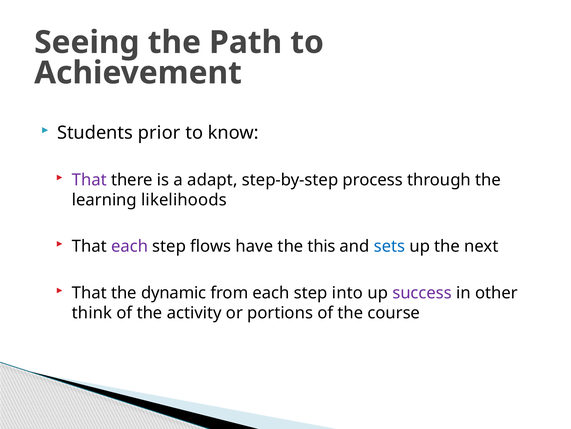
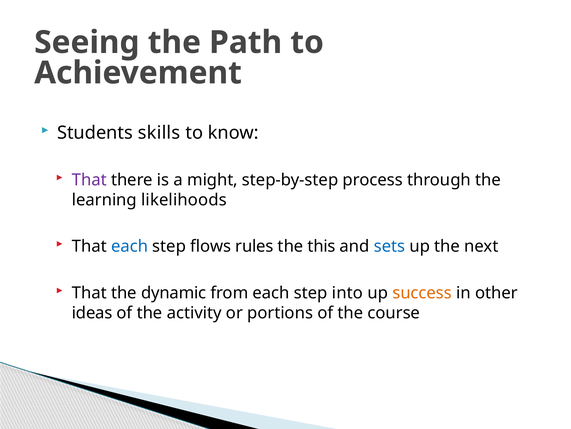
prior: prior -> skills
adapt: adapt -> might
each at (130, 246) colour: purple -> blue
have: have -> rules
success colour: purple -> orange
think: think -> ideas
